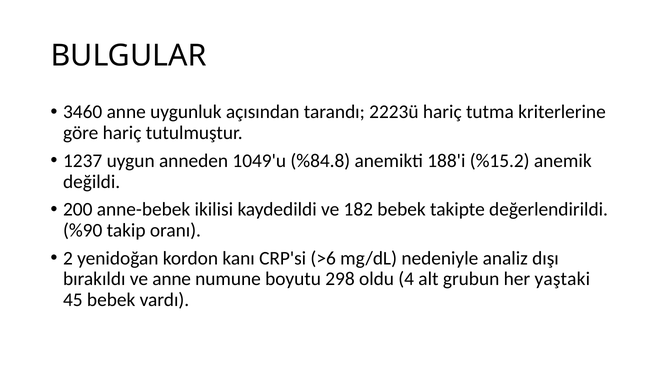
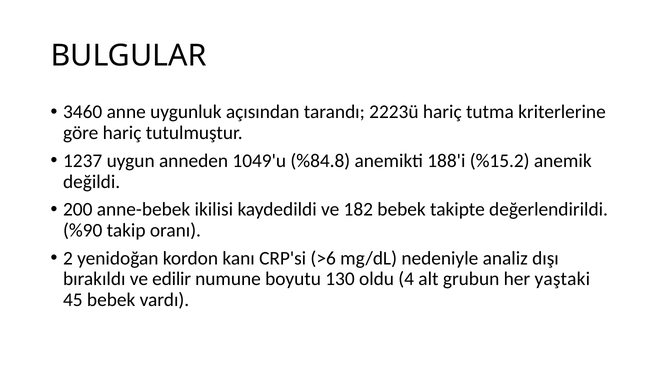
ve anne: anne -> edilir
298: 298 -> 130
